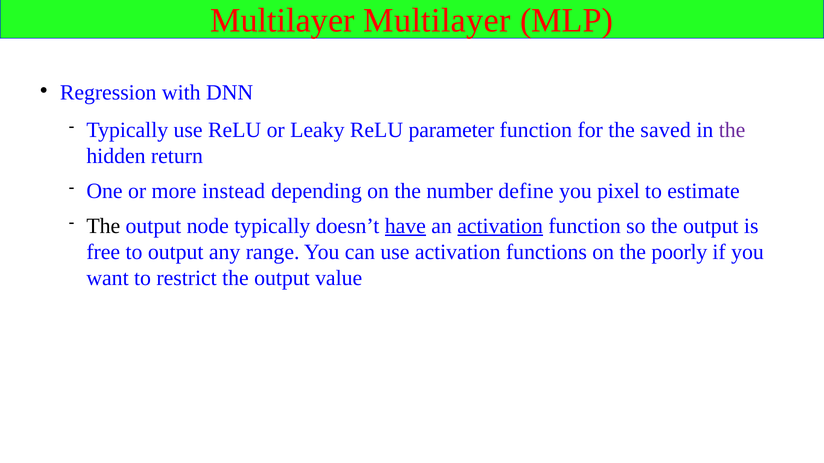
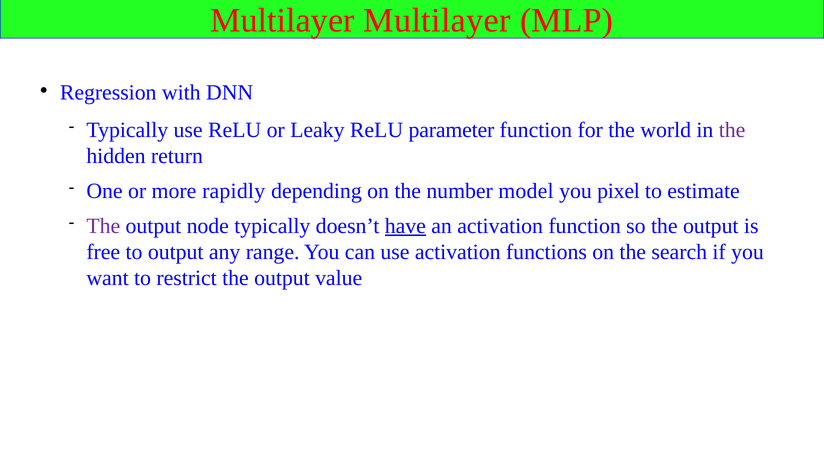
saved: saved -> world
instead: instead -> rapidly
define: define -> model
The at (103, 226) colour: black -> purple
activation at (500, 226) underline: present -> none
poorly: poorly -> search
